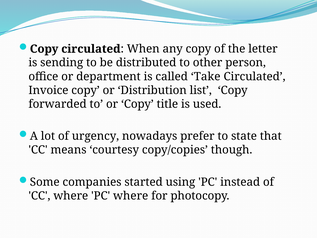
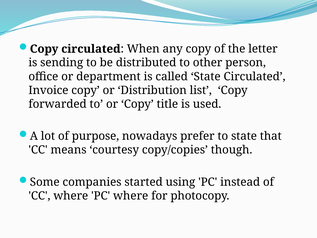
called Take: Take -> State
urgency: urgency -> purpose
